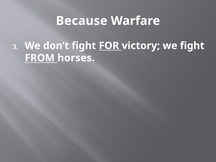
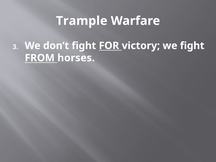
Because: Because -> Trample
